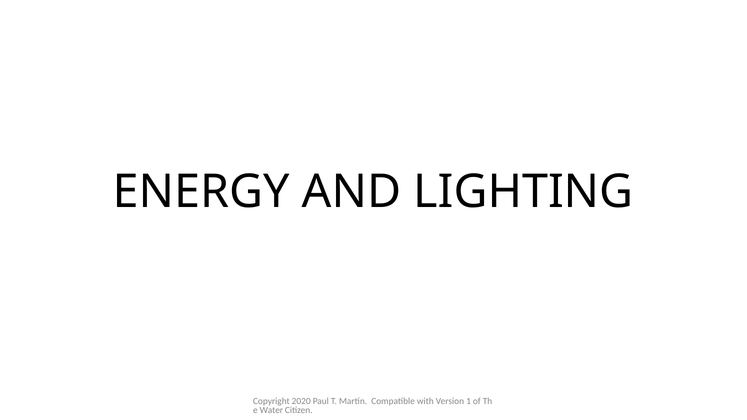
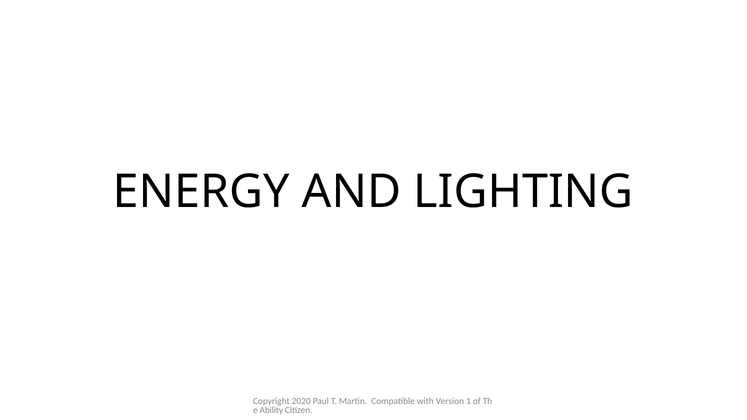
Water: Water -> Ability
